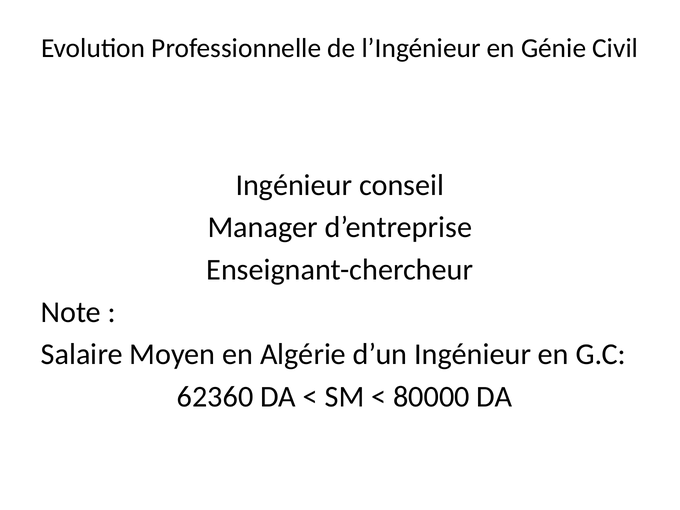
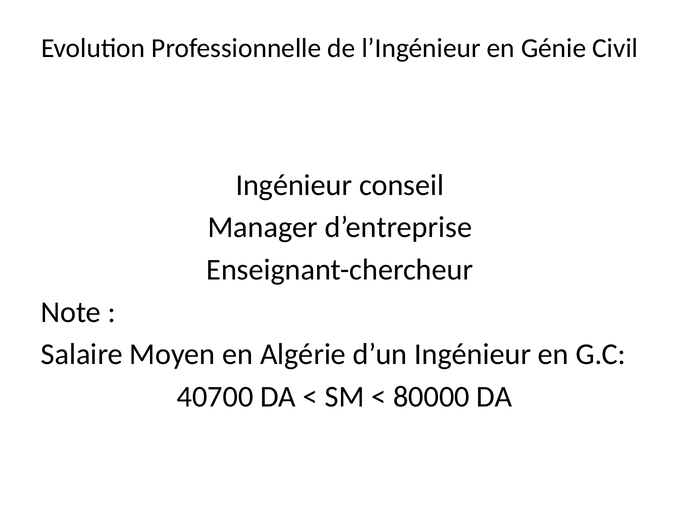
62360: 62360 -> 40700
